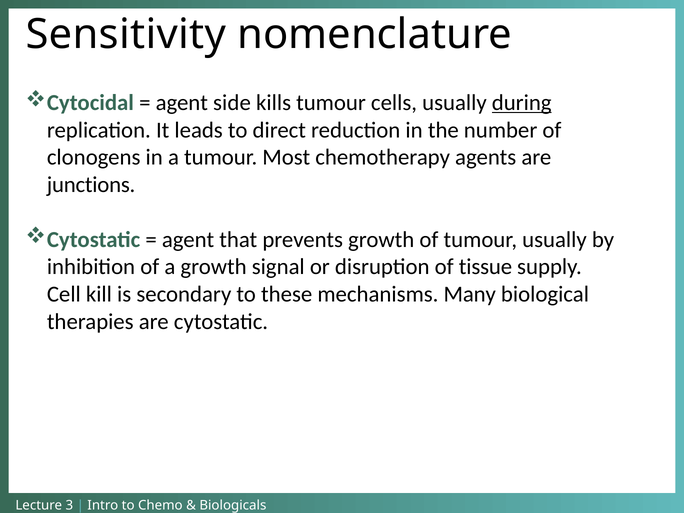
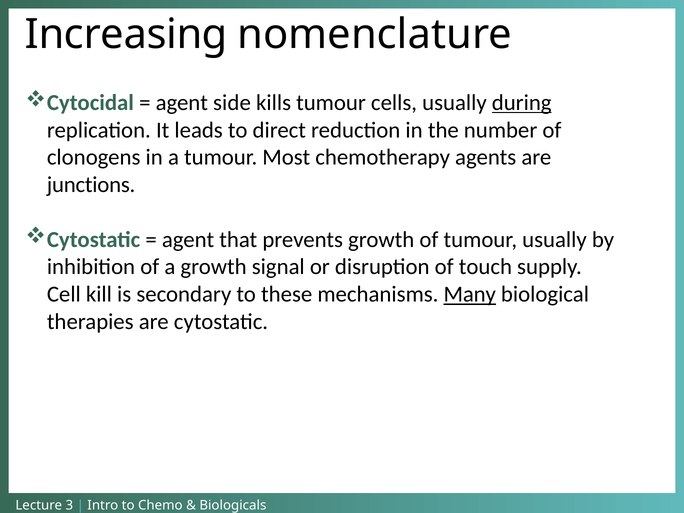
Sensitivity: Sensitivity -> Increasing
tissue: tissue -> touch
Many underline: none -> present
